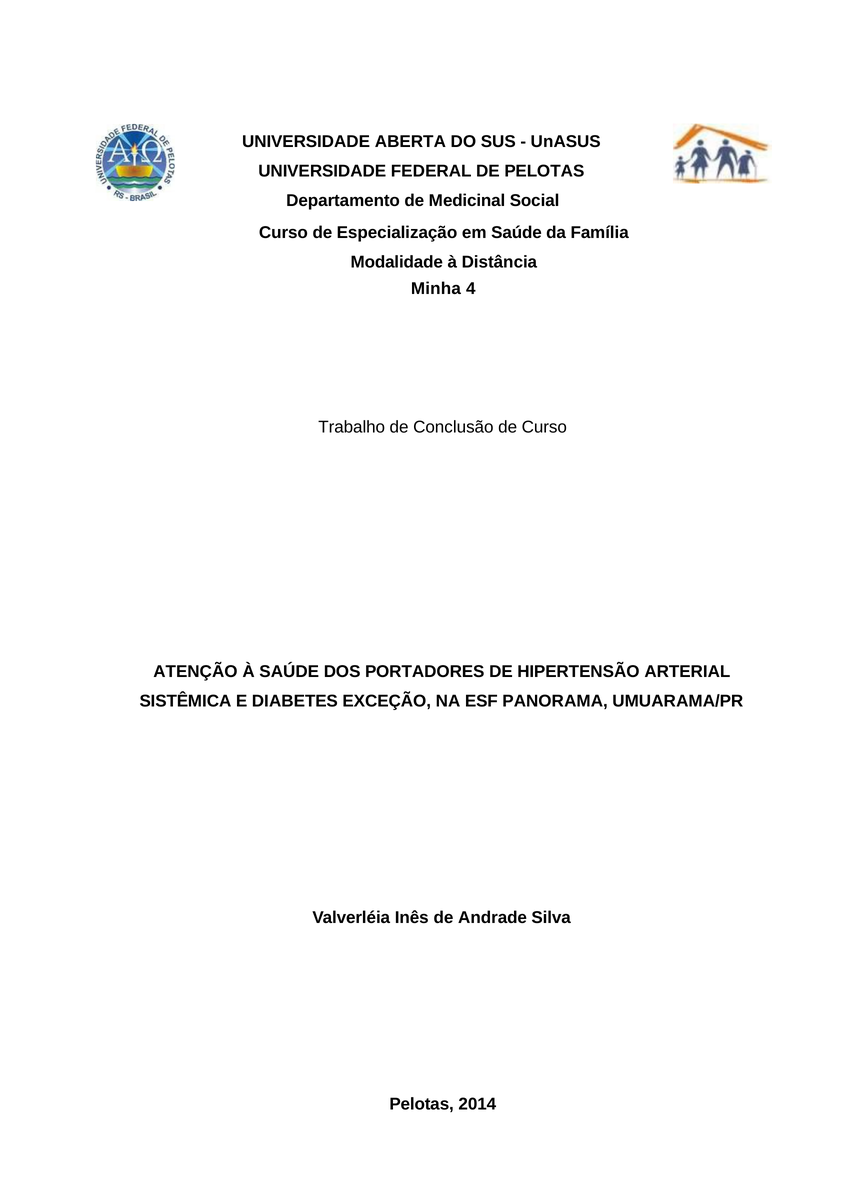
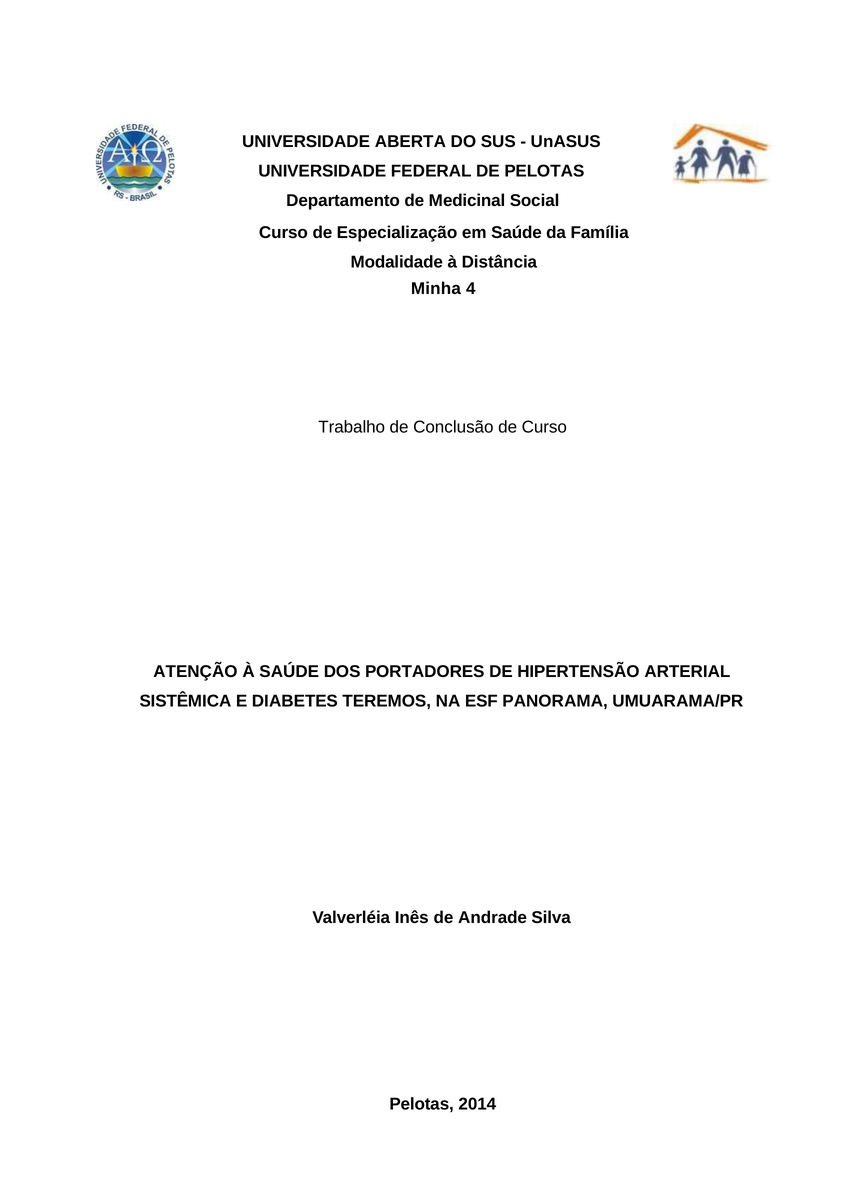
EXCEÇÃO: EXCEÇÃO -> TEREMOS
